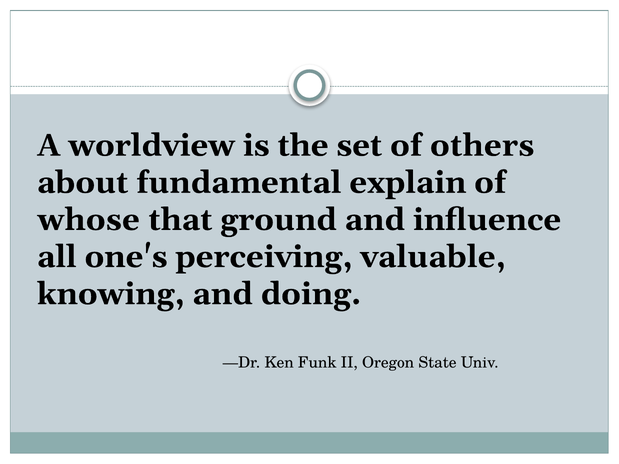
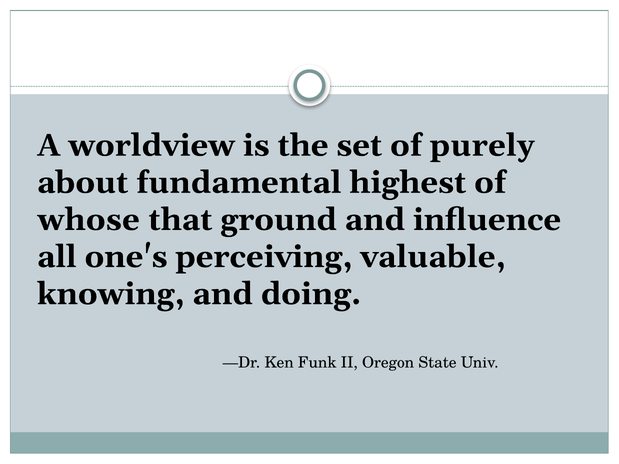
others: others -> purely
explain: explain -> highest
